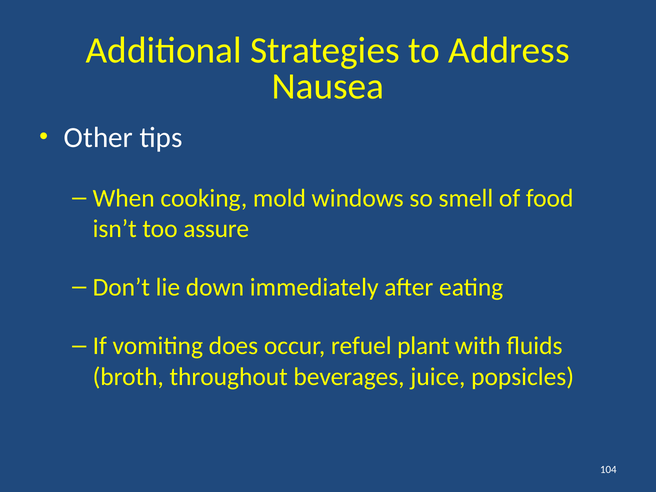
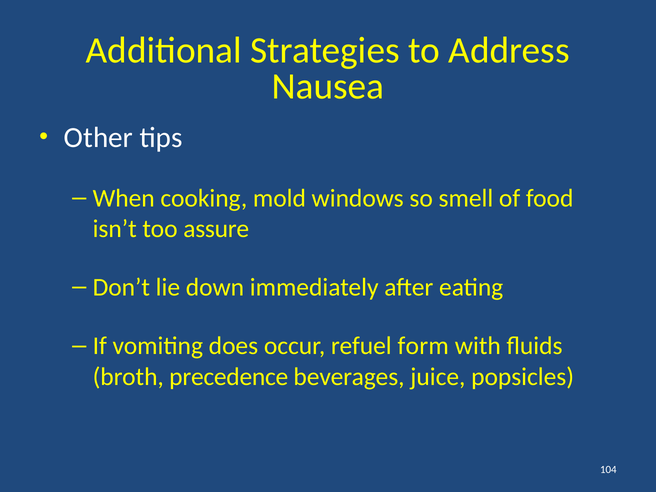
plant: plant -> form
throughout: throughout -> precedence
